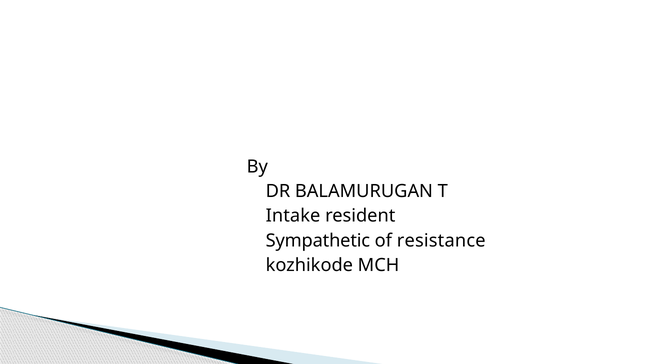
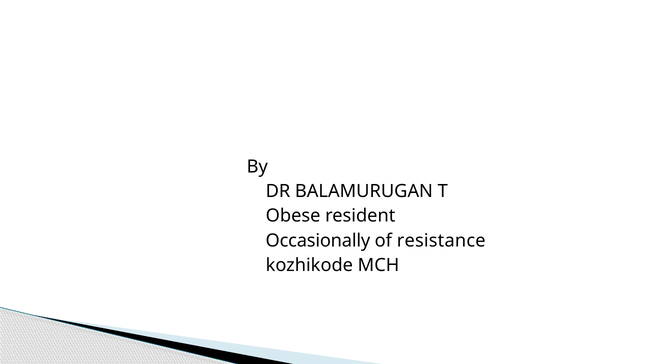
Intake: Intake -> Obese
Sympathetic: Sympathetic -> Occasionally
